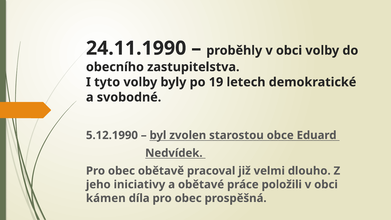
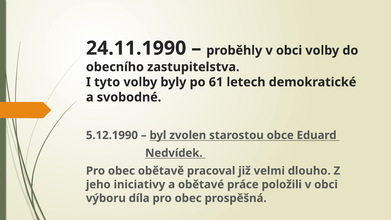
19: 19 -> 61
kámen: kámen -> výboru
